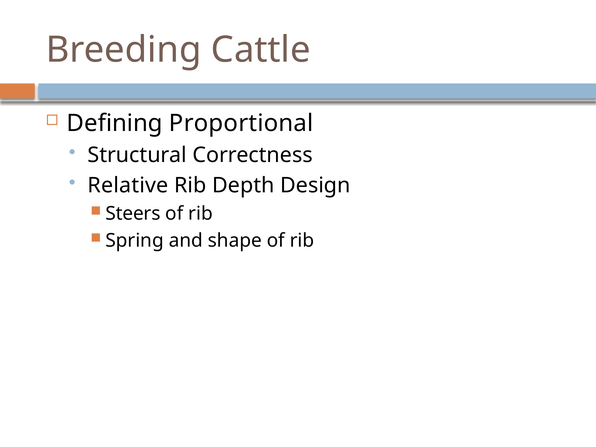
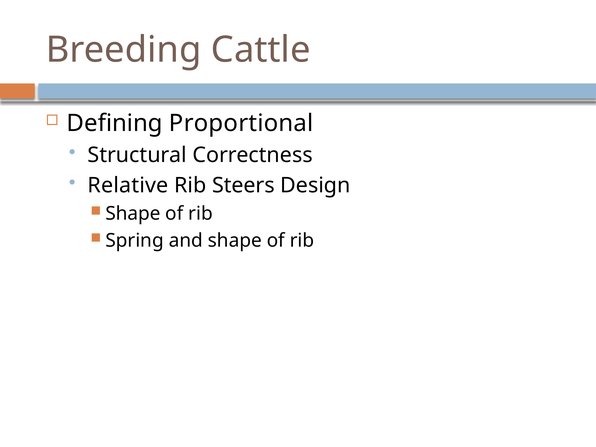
Depth: Depth -> Steers
Steers at (133, 214): Steers -> Shape
